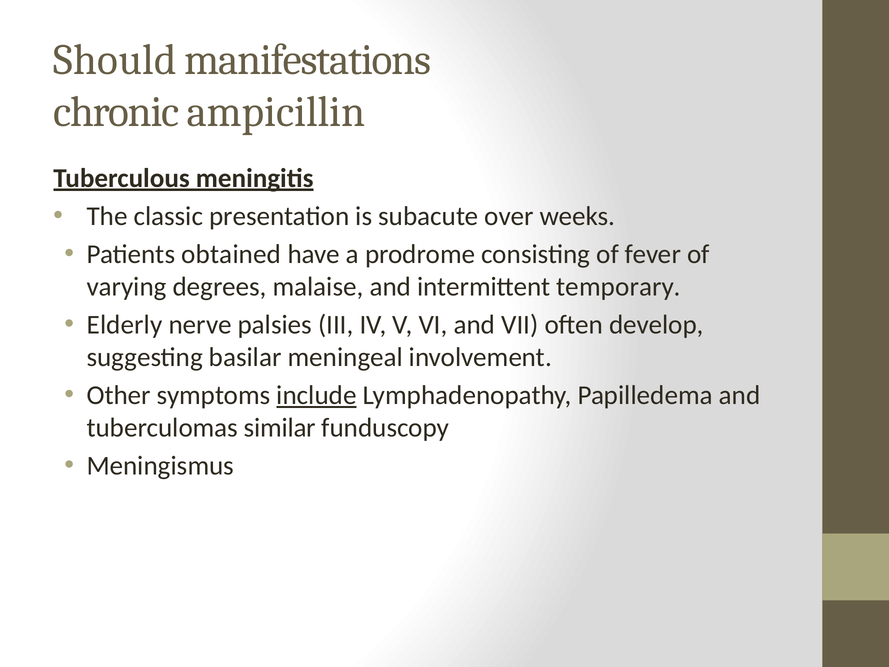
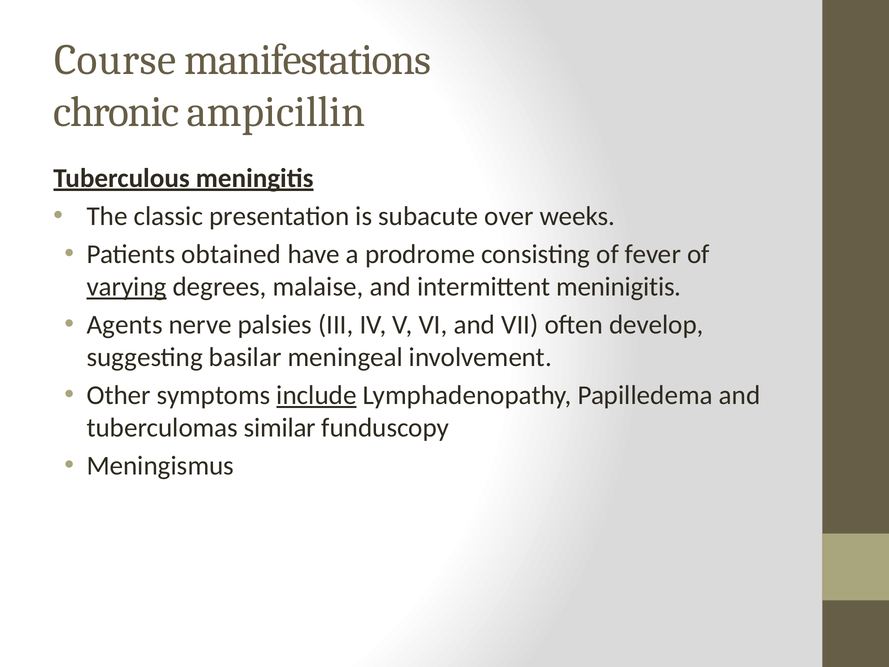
Should: Should -> Course
varying underline: none -> present
temporary: temporary -> meninigitis
Elderly: Elderly -> Agents
